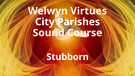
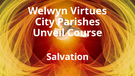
Sound: Sound -> Unveil
Stubborn: Stubborn -> Salvation
